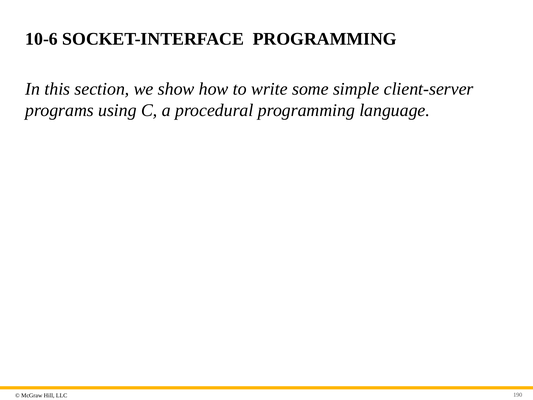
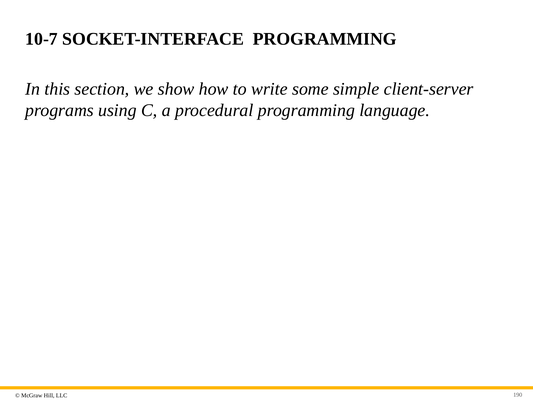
10-6: 10-6 -> 10-7
